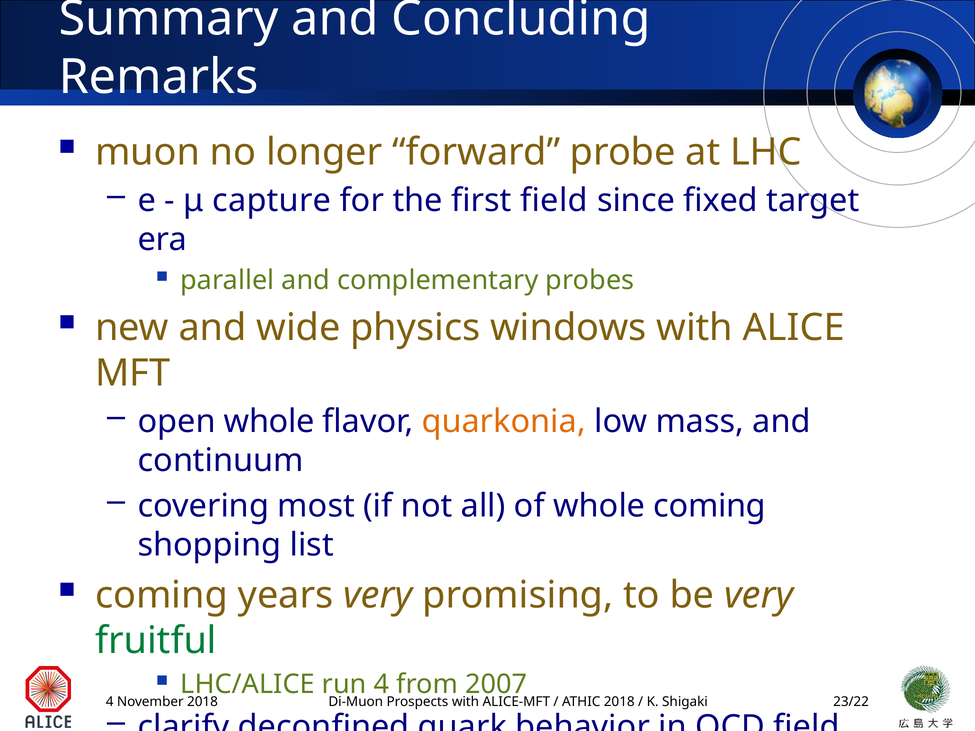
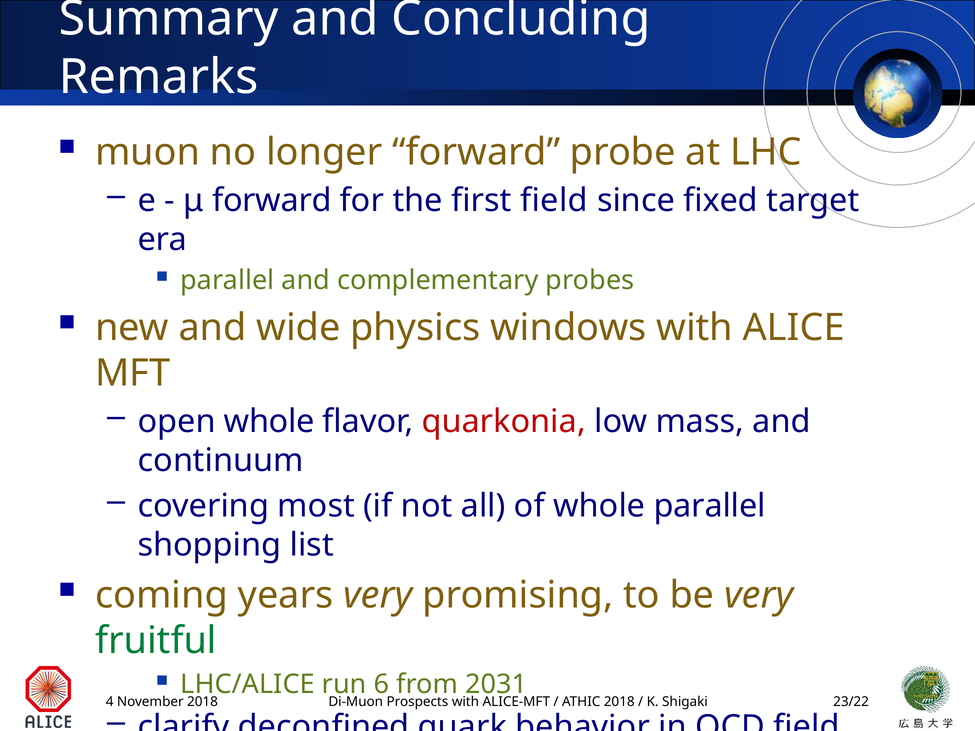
μ capture: capture -> forward
quarkonia colour: orange -> red
whole coming: coming -> parallel
run 4: 4 -> 6
2007: 2007 -> 2031
